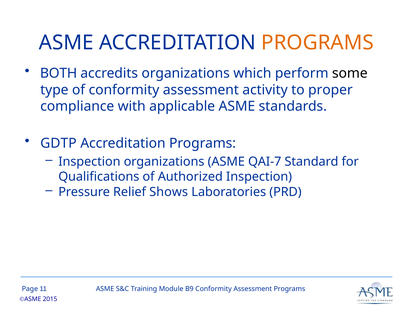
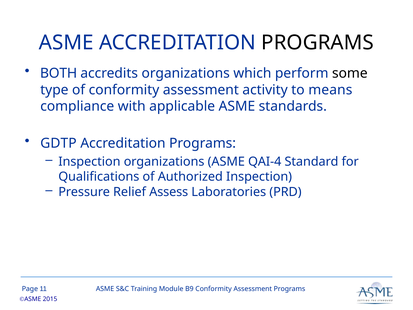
PROGRAMS at (318, 43) colour: orange -> black
proper: proper -> means
QAI-7: QAI-7 -> QAI-4
Shows: Shows -> Assess
